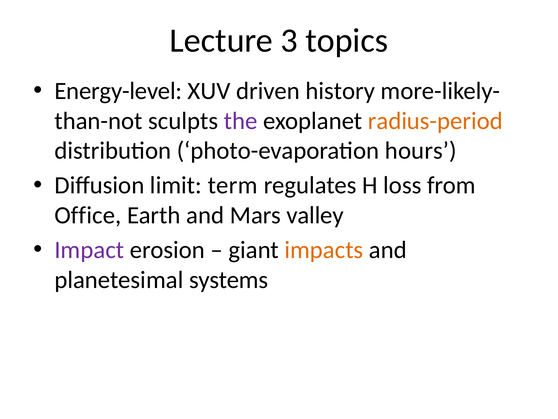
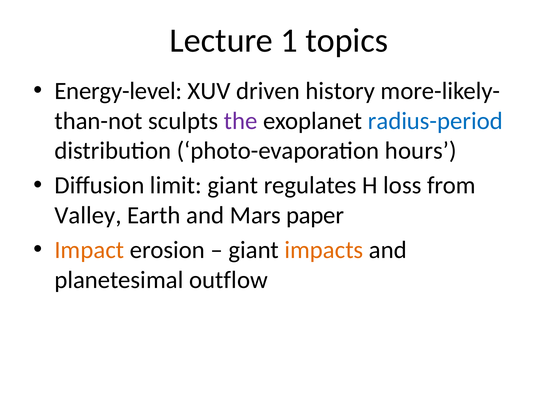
3: 3 -> 1
radius-period colour: orange -> blue
limit term: term -> giant
Office: Office -> Valley
valley: valley -> paper
Impact colour: purple -> orange
systems: systems -> outflow
